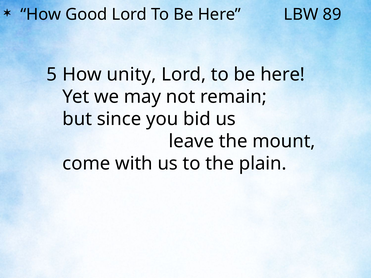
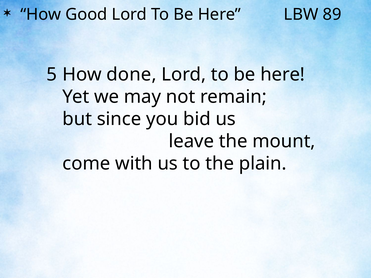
unity: unity -> done
